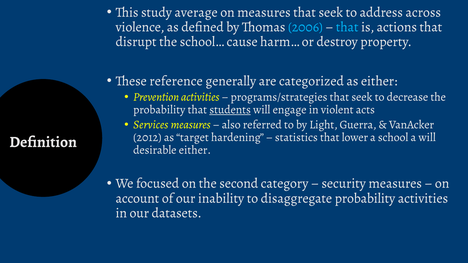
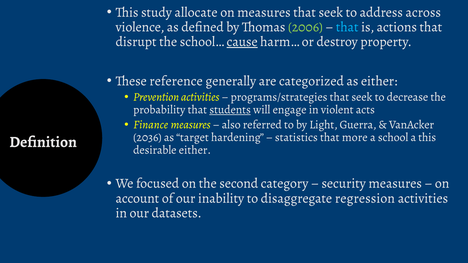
average: average -> allocate
2006 colour: light blue -> light green
cause underline: none -> present
Services: Services -> Finance
2012: 2012 -> 2036
lower: lower -> more
a will: will -> this
disaggregate probability: probability -> regression
